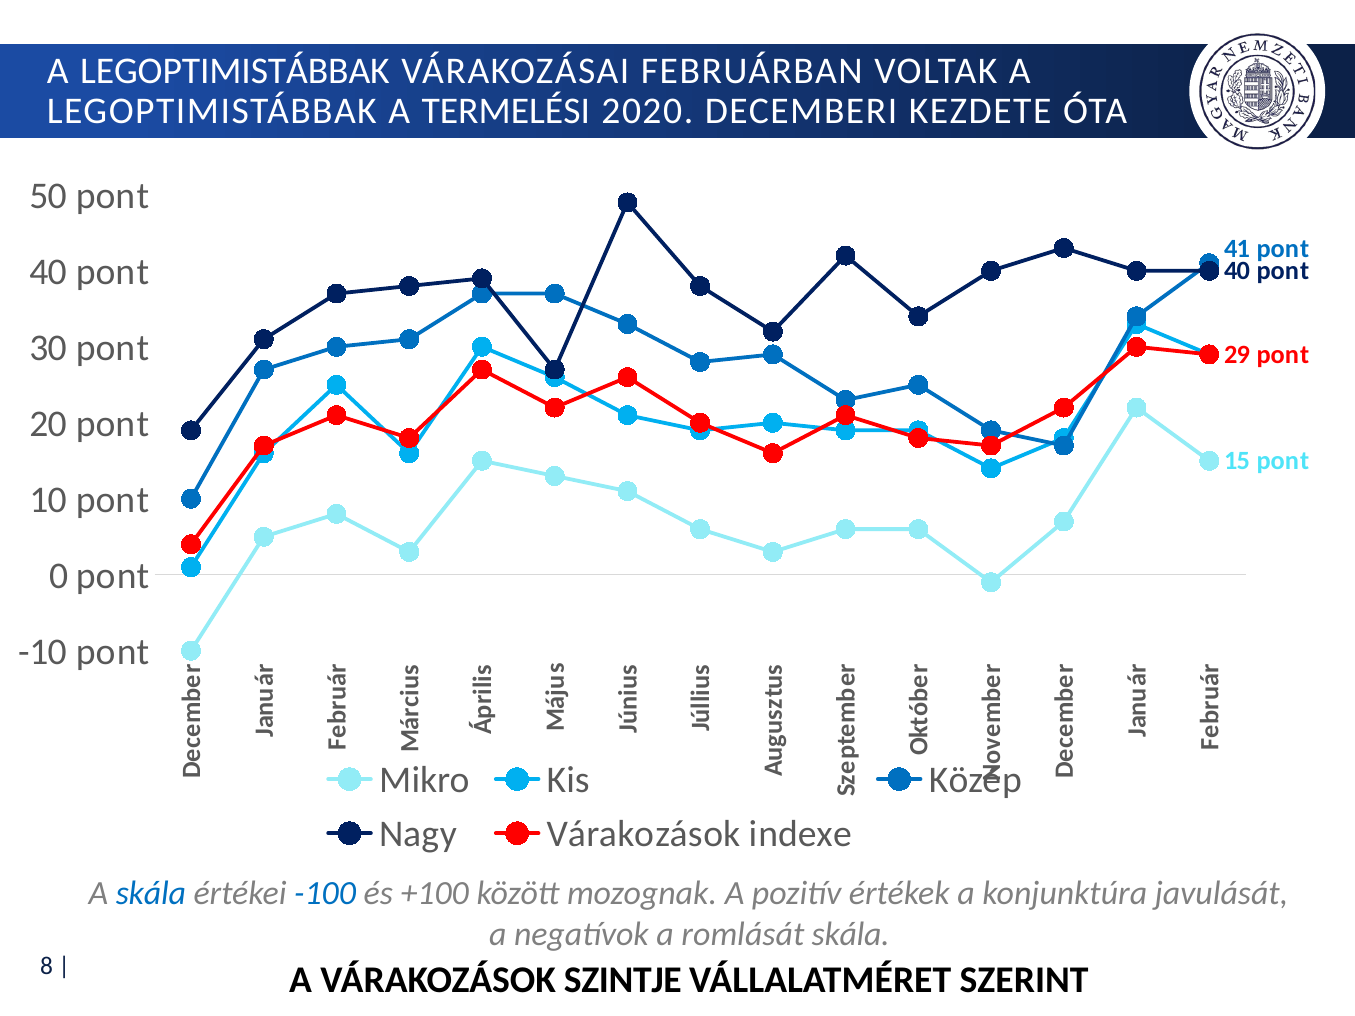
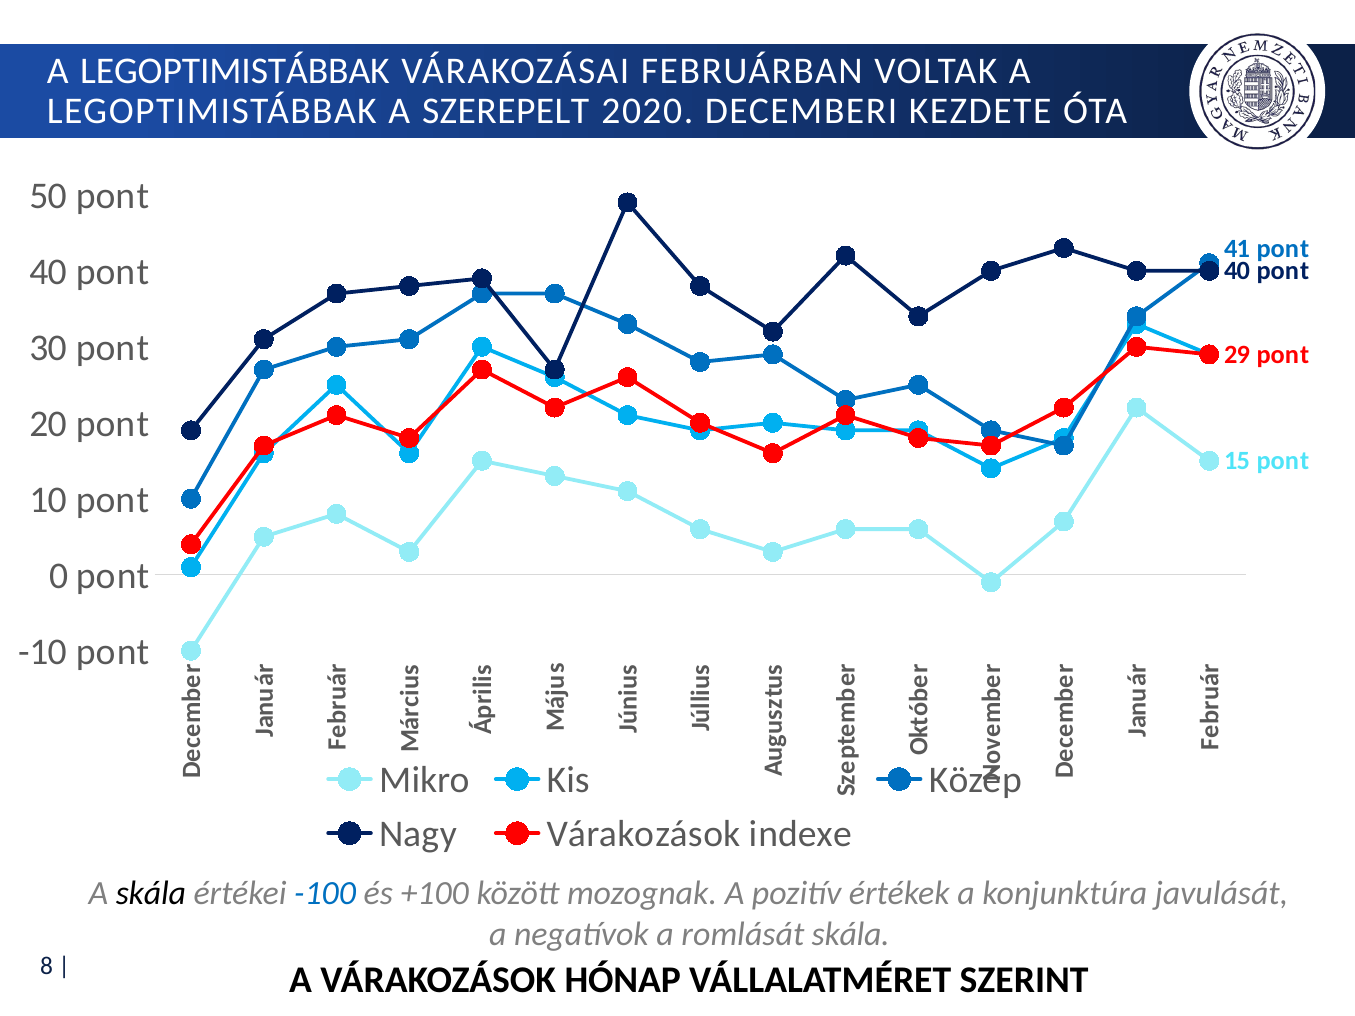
TERMELÉSI: TERMELÉSI -> SZEREPELT
skála at (151, 894) colour: blue -> black
SZINTJE: SZINTJE -> HÓNAP
